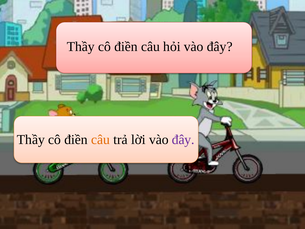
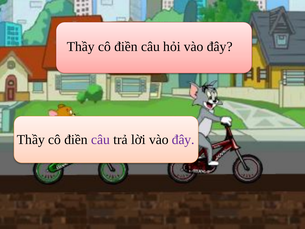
câu at (101, 139) colour: orange -> purple
